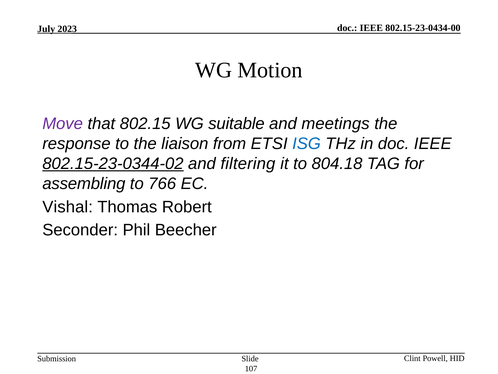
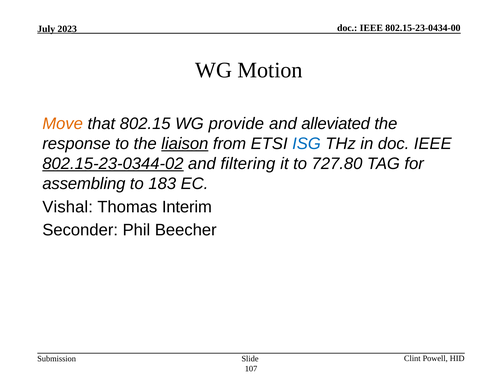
Move colour: purple -> orange
suitable: suitable -> provide
meetings: meetings -> alleviated
liaison underline: none -> present
804.18: 804.18 -> 727.80
766: 766 -> 183
Robert: Robert -> Interim
